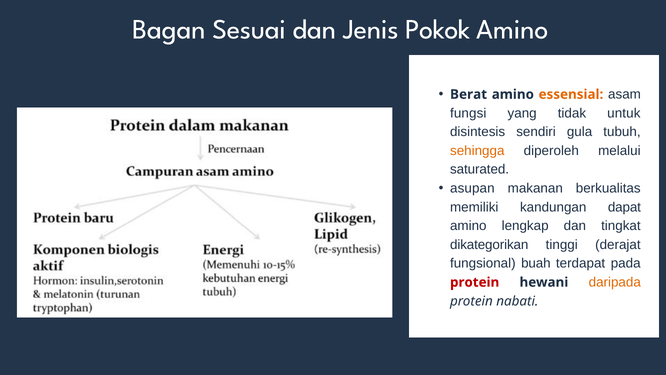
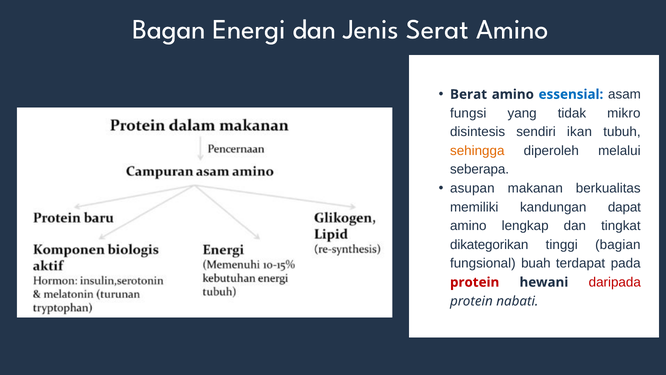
Sesuai: Sesuai -> Energi
Pokok: Pokok -> Serat
essensial colour: orange -> blue
untuk: untuk -> mikro
gula: gula -> ikan
saturated: saturated -> seberapa
derajat: derajat -> bagian
daripada colour: orange -> red
